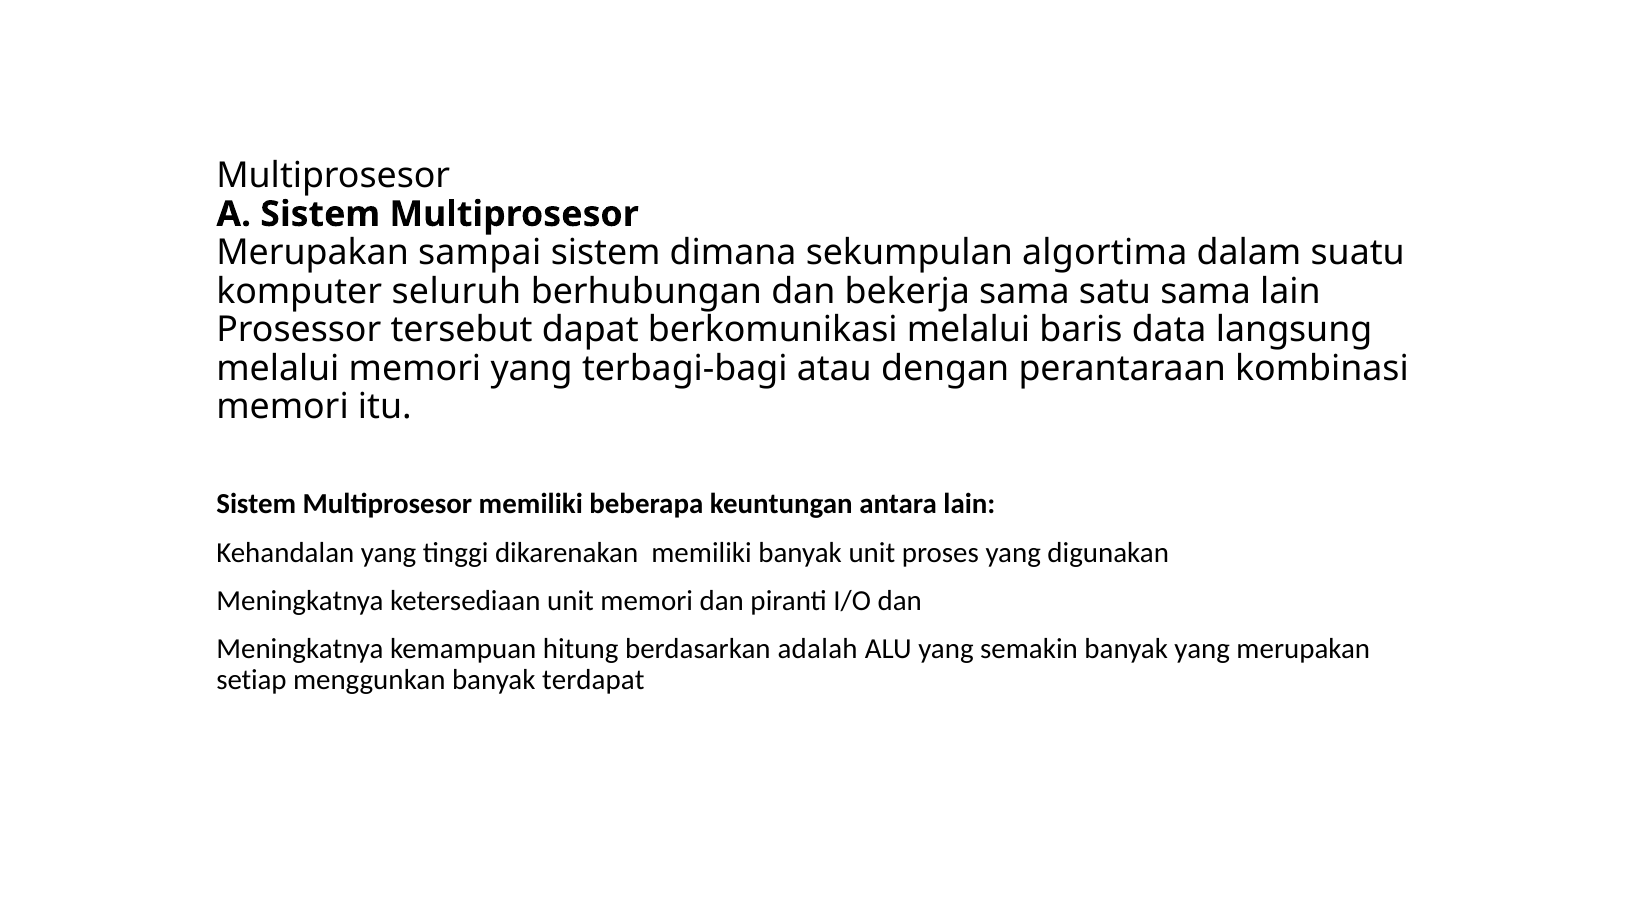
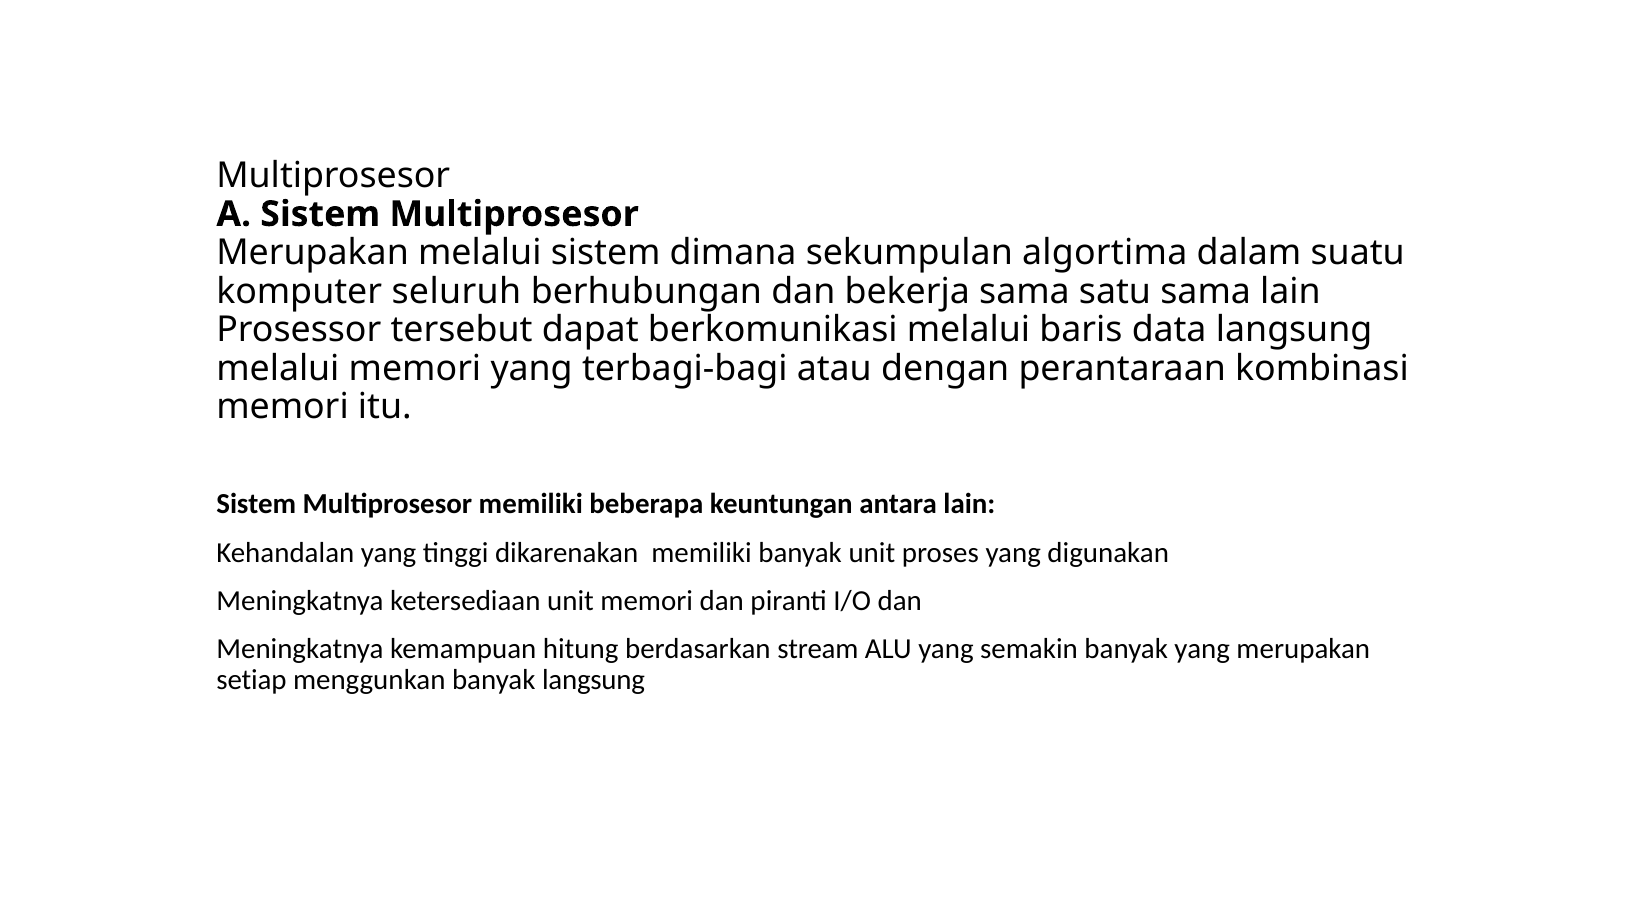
Merupakan sampai: sampai -> melalui
adalah: adalah -> stream
banyak terdapat: terdapat -> langsung
